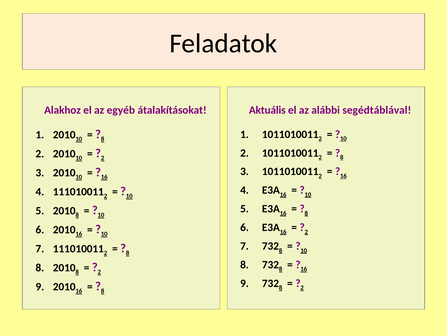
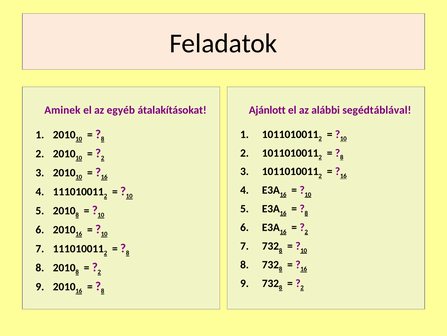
Alakhoz: Alakhoz -> Aminek
Aktuális: Aktuális -> Ajánlott
